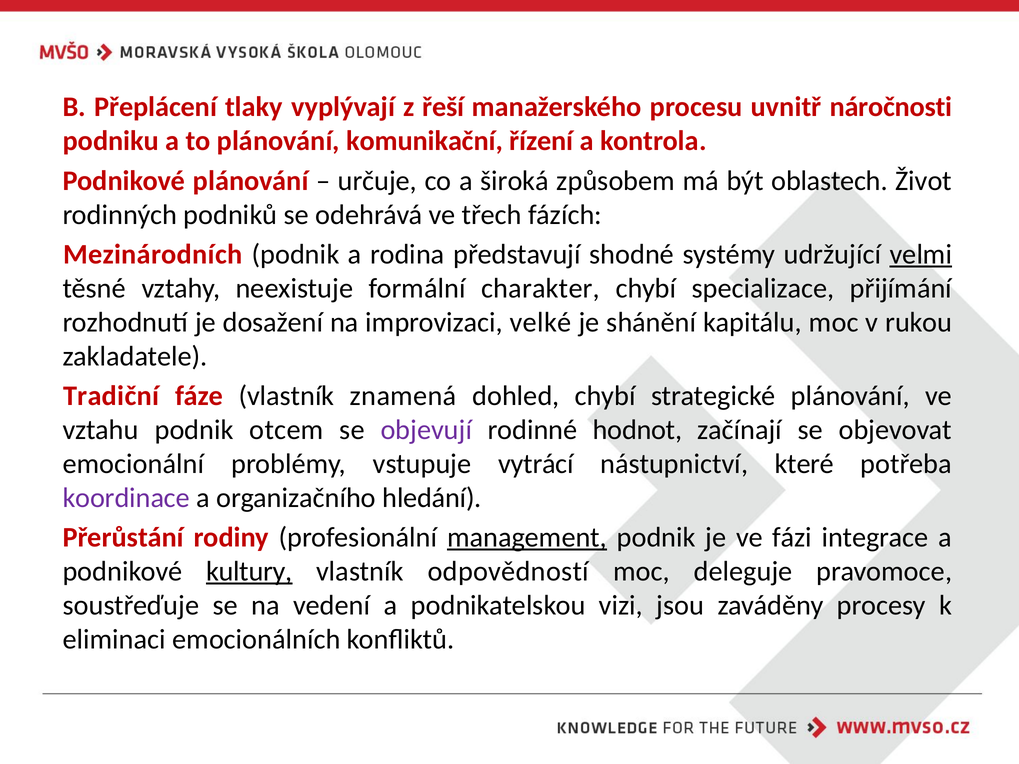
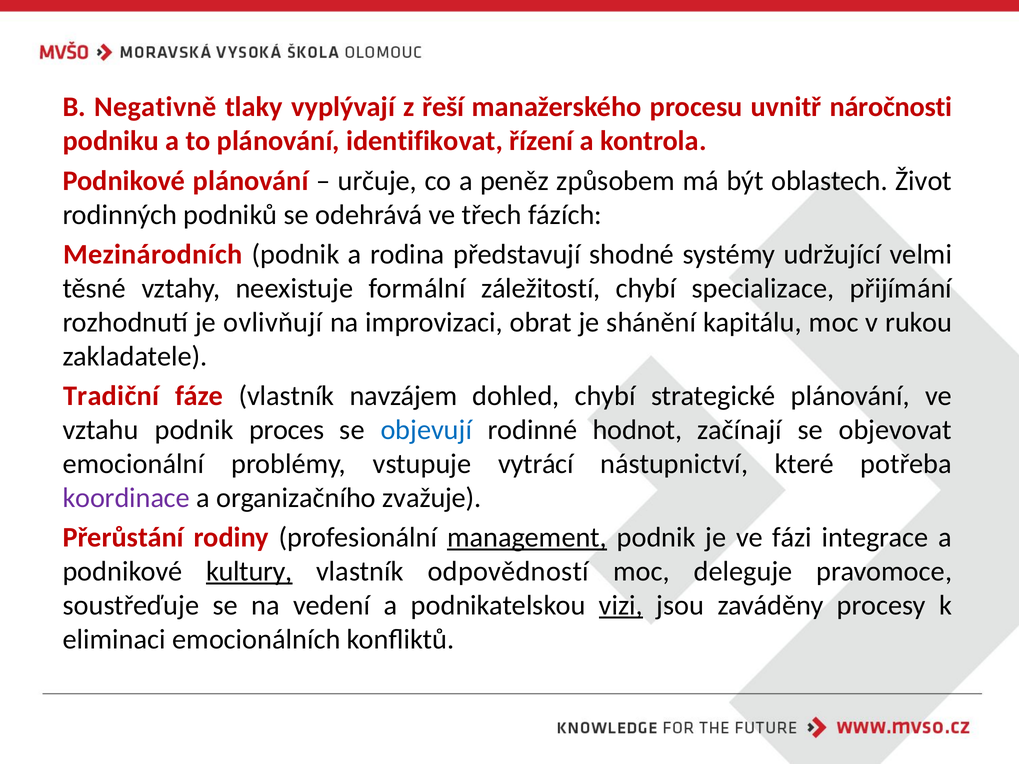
Přeplácení: Přeplácení -> Negativně
komunikační: komunikační -> identifikovat
široká: široká -> peněz
velmi underline: present -> none
charakter: charakter -> záležitostí
dosažení: dosažení -> ovlivňují
velké: velké -> obrat
znamená: znamená -> navzájem
otcem: otcem -> proces
objevují colour: purple -> blue
hledání: hledání -> zvažuje
vizi underline: none -> present
